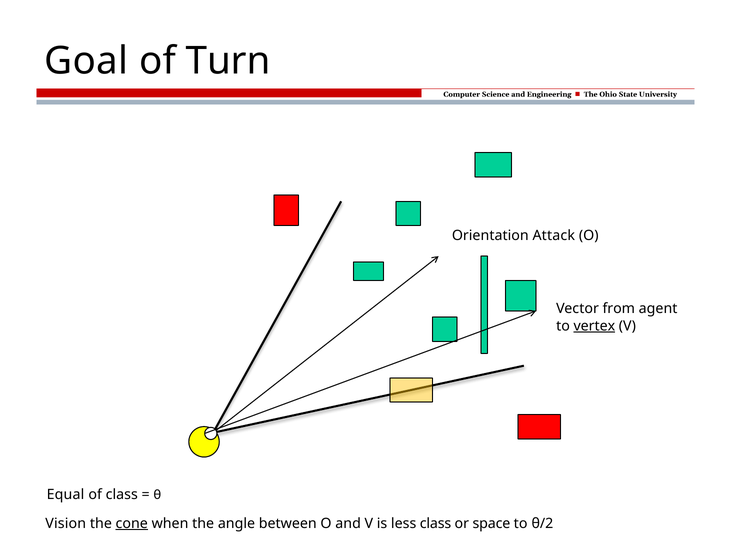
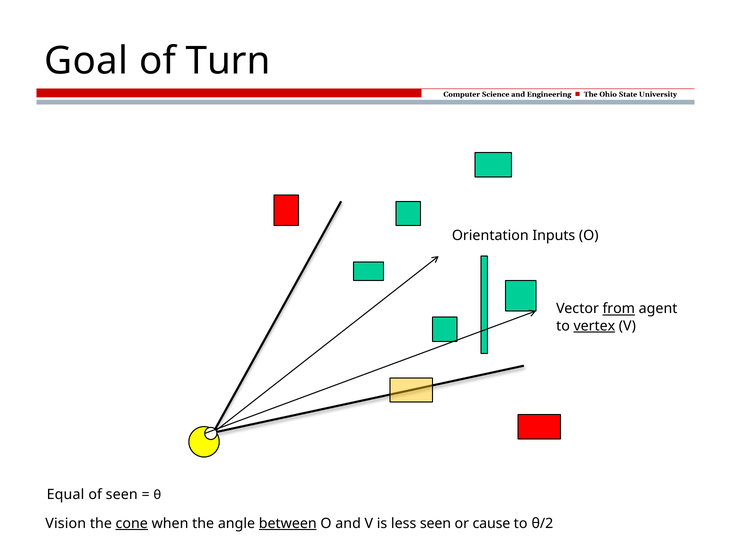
Attack: Attack -> Inputs
from underline: none -> present
of class: class -> seen
between underline: none -> present
less class: class -> seen
space: space -> cause
